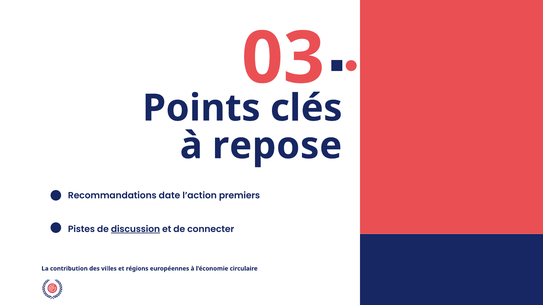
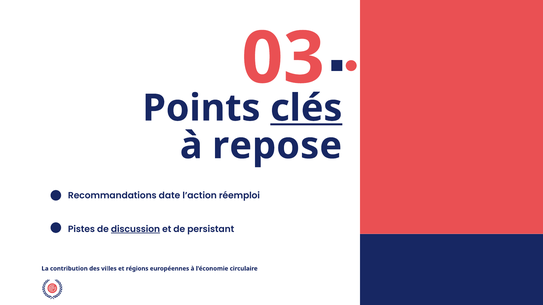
clés underline: none -> present
premiers: premiers -> réemploi
connecter: connecter -> persistant
